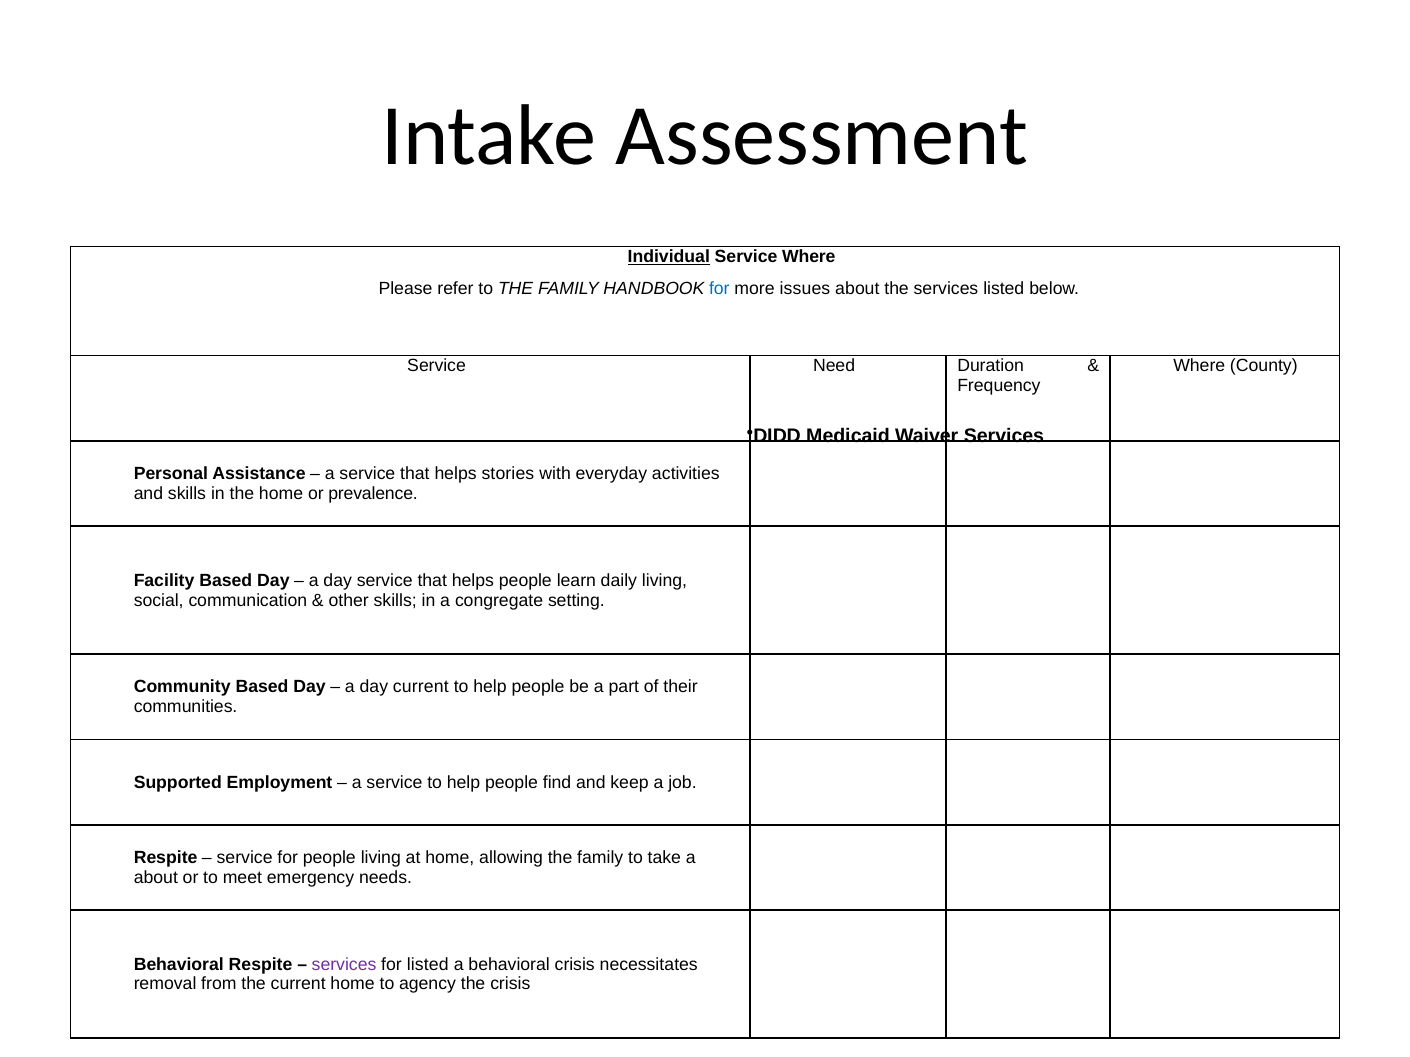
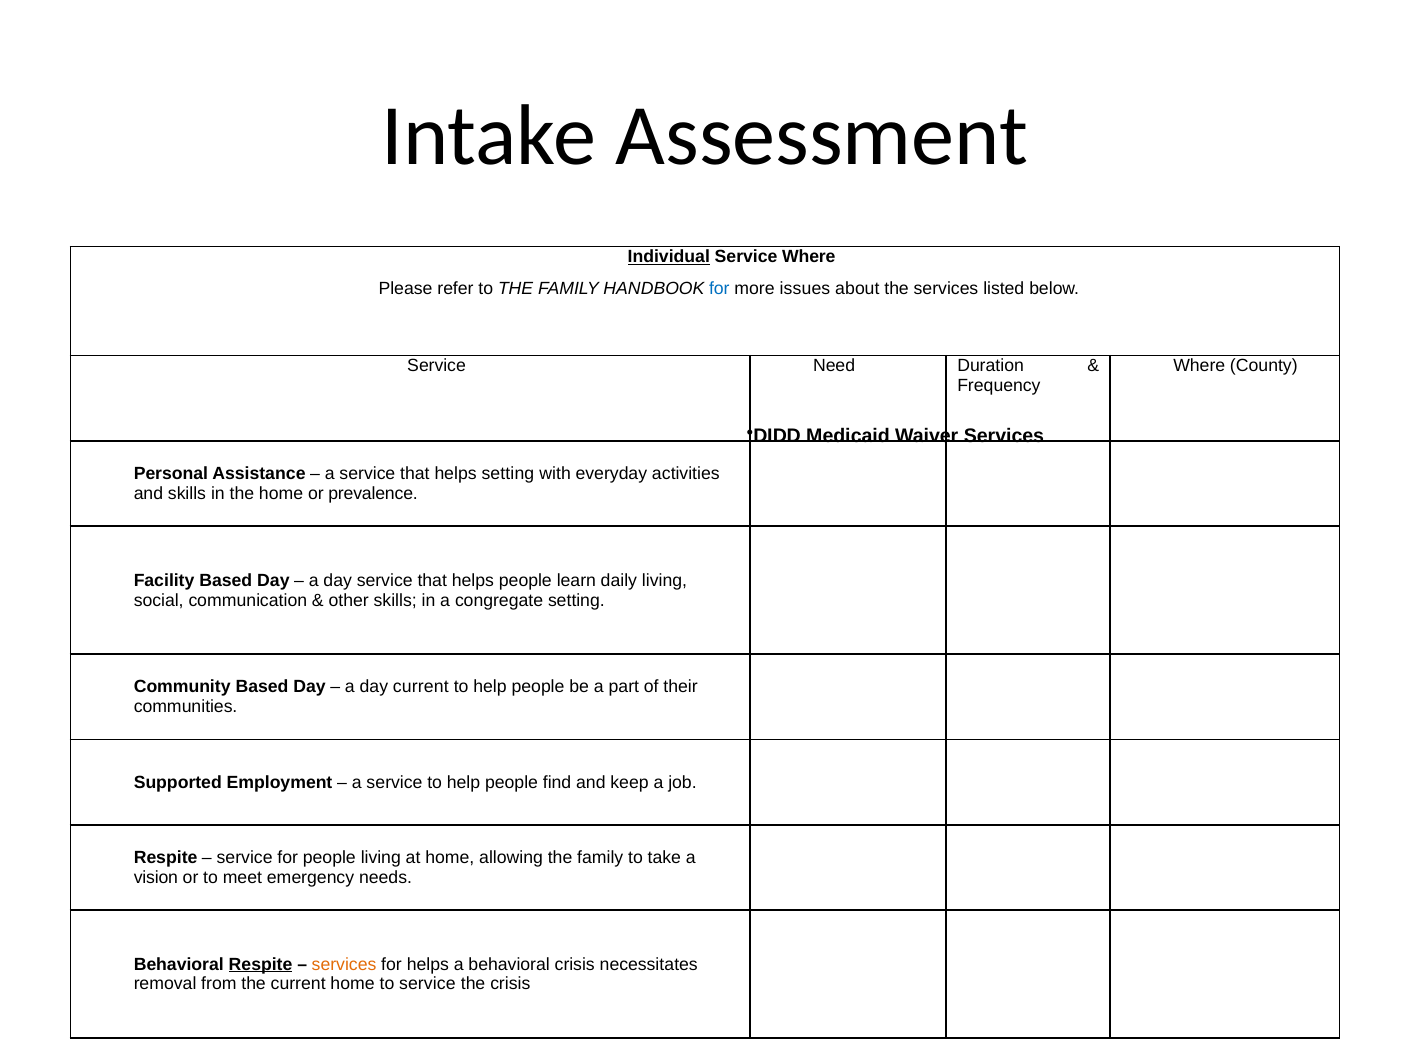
helps stories: stories -> setting
about at (156, 878): about -> vision
Respite at (261, 965) underline: none -> present
services at (344, 965) colour: purple -> orange
for listed: listed -> helps
to agency: agency -> service
